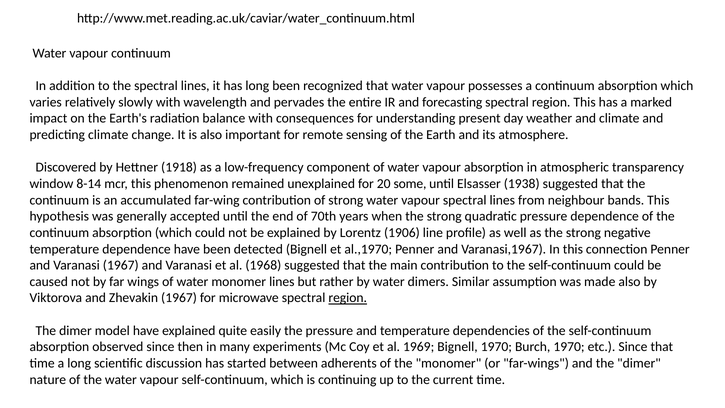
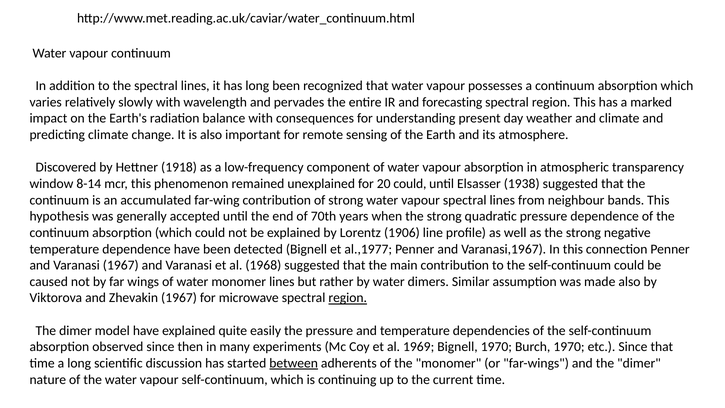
20 some: some -> could
al.,1970: al.,1970 -> al.,1977
between underline: none -> present
